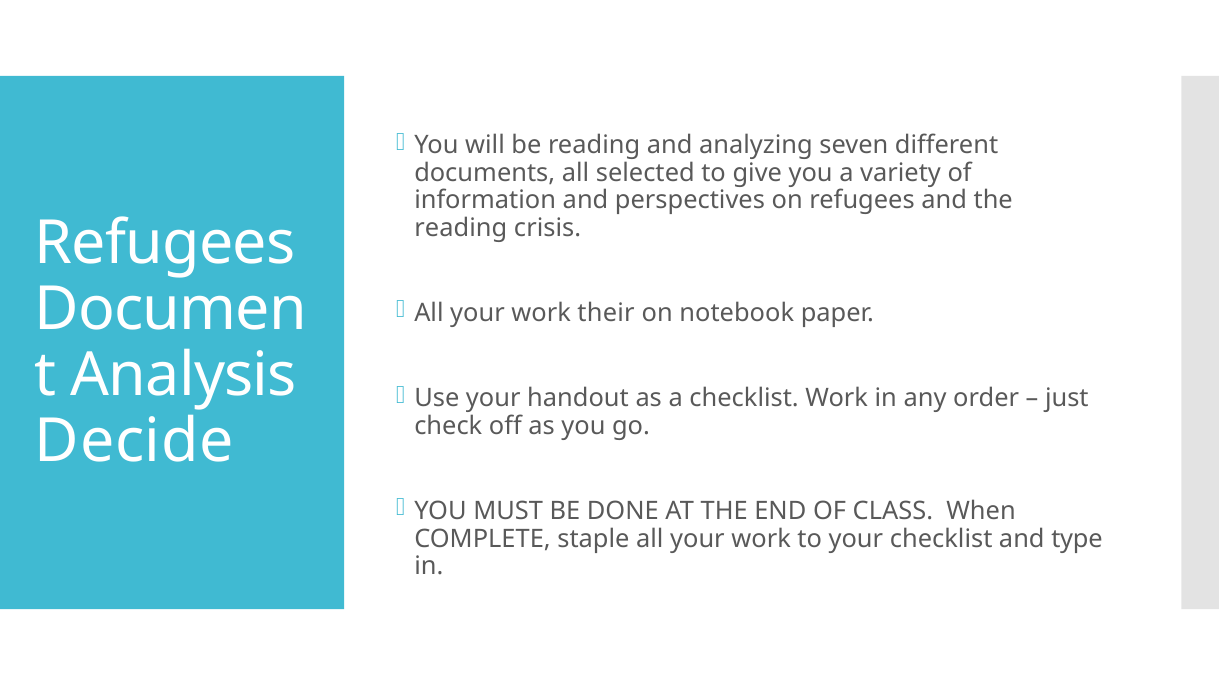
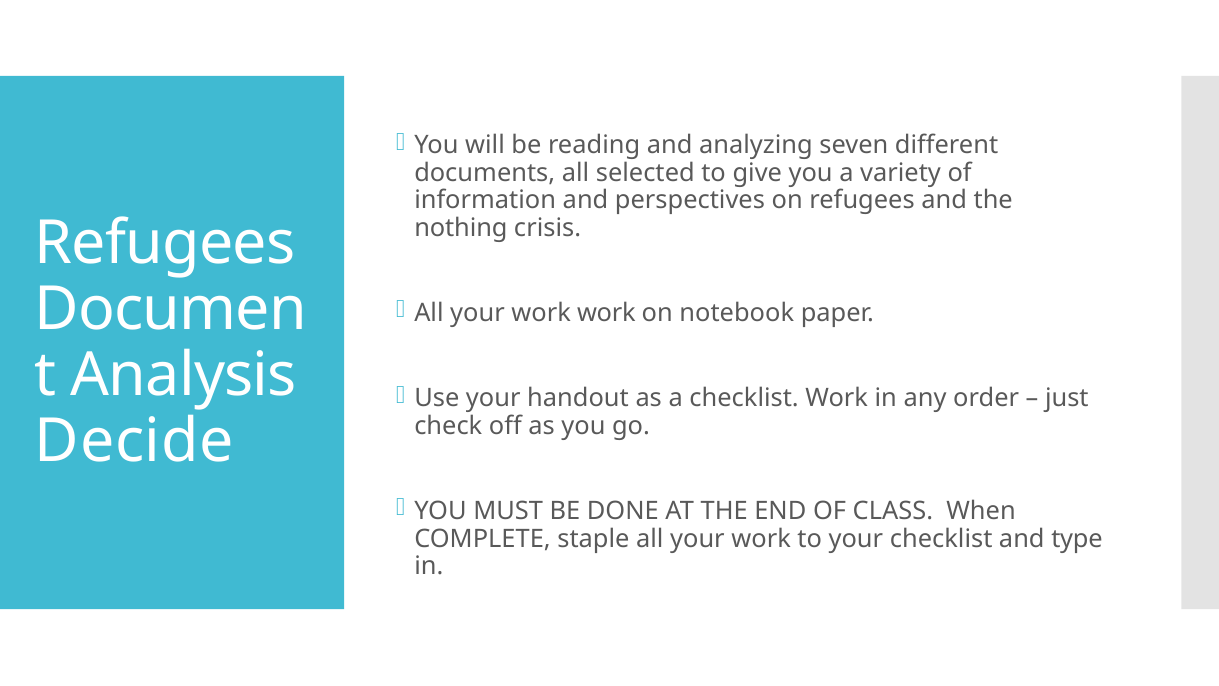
reading at (461, 228): reading -> nothing
work their: their -> work
